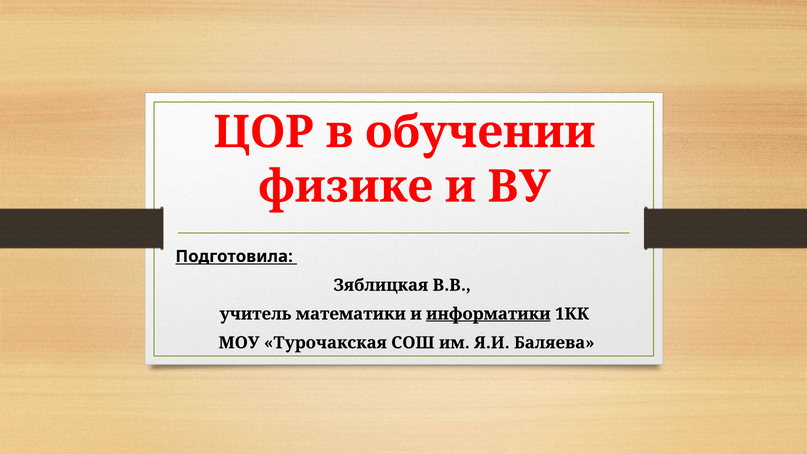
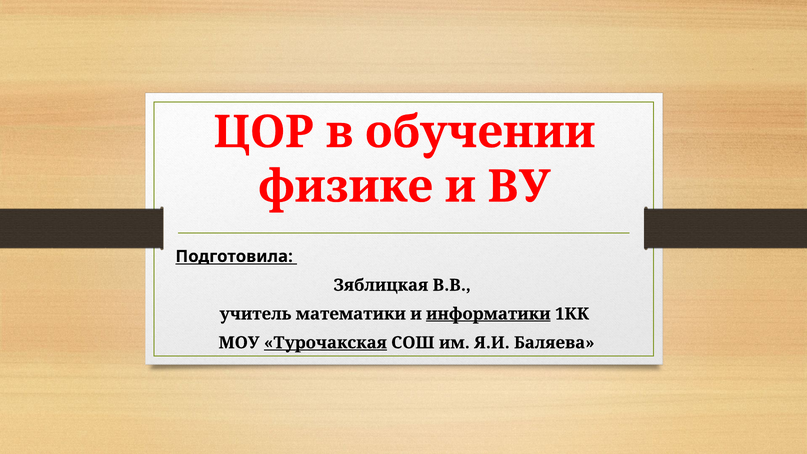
Турочакская underline: none -> present
